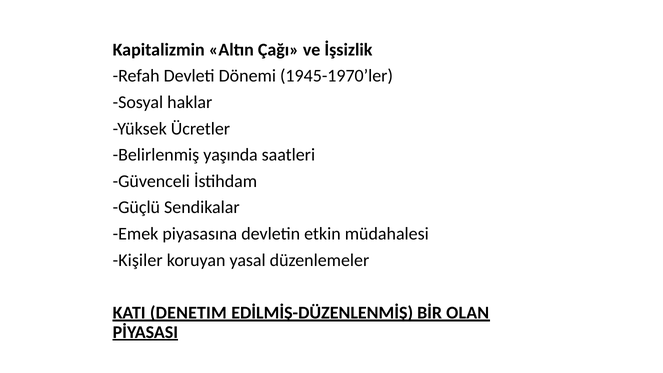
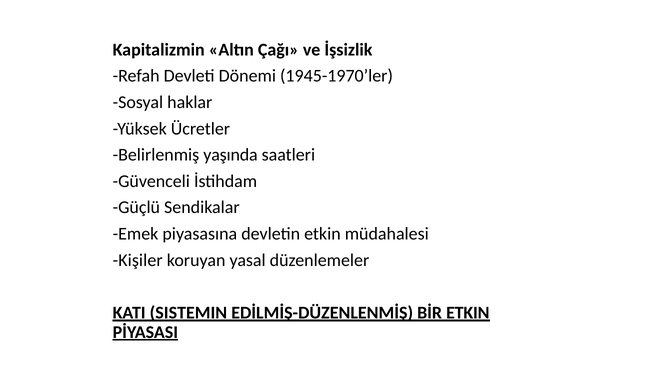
DENETIM: DENETIM -> SISTEMIN
BİR OLAN: OLAN -> ETKIN
